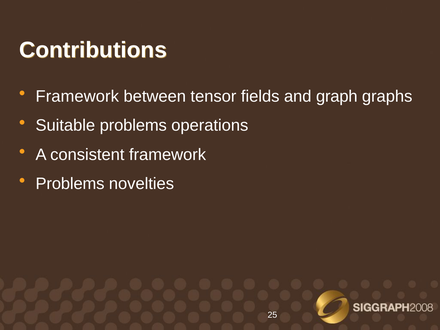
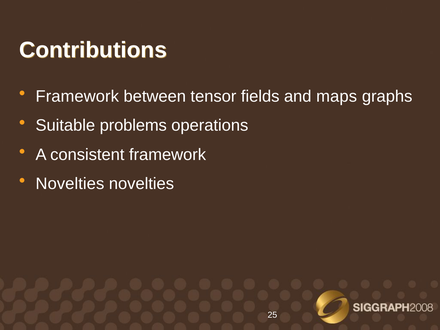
graph: graph -> maps
Problems at (70, 184): Problems -> Novelties
